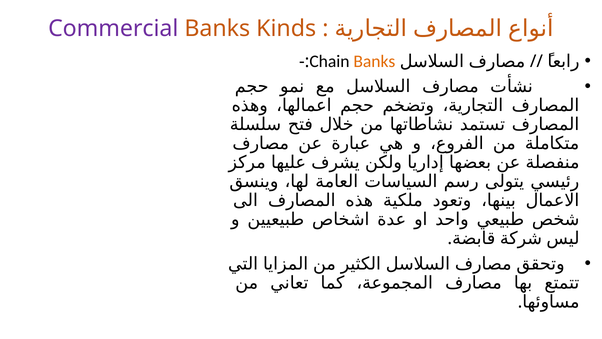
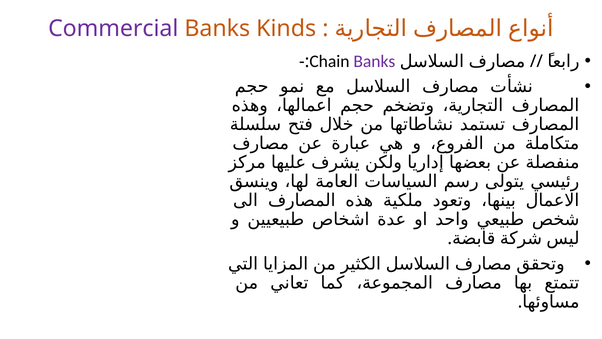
Banks at (374, 61) colour: orange -> purple
